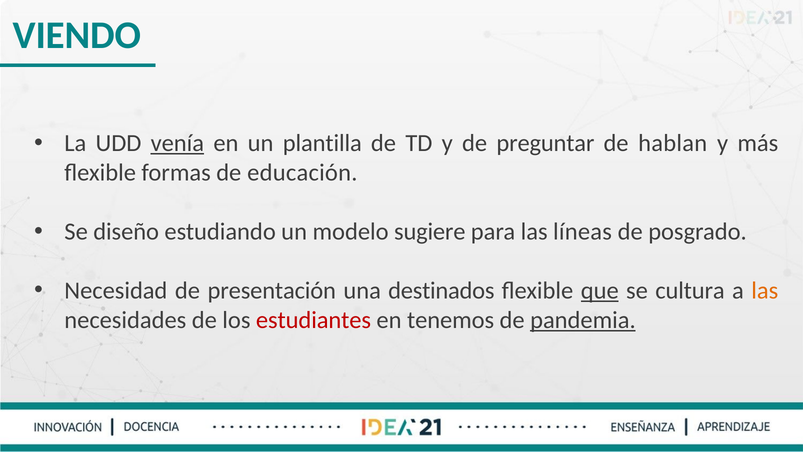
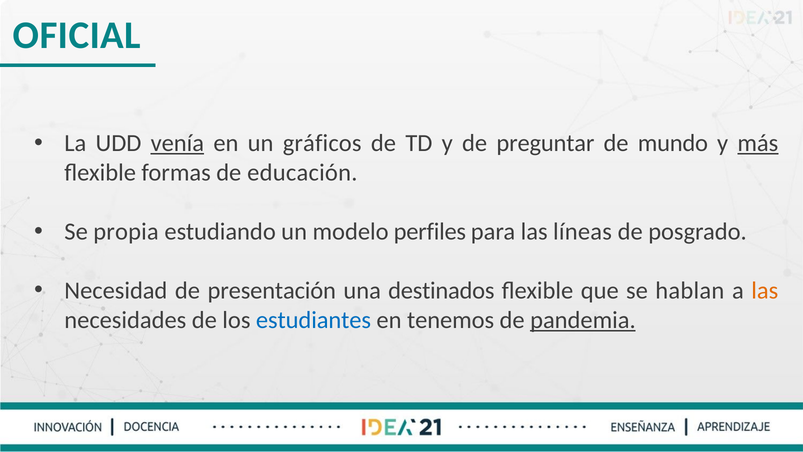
VIENDO: VIENDO -> OFICIAL
plantilla: plantilla -> gráficos
hablan: hablan -> mundo
más underline: none -> present
diseño: diseño -> propia
sugiere: sugiere -> perfiles
que underline: present -> none
cultura: cultura -> hablan
estudiantes colour: red -> blue
